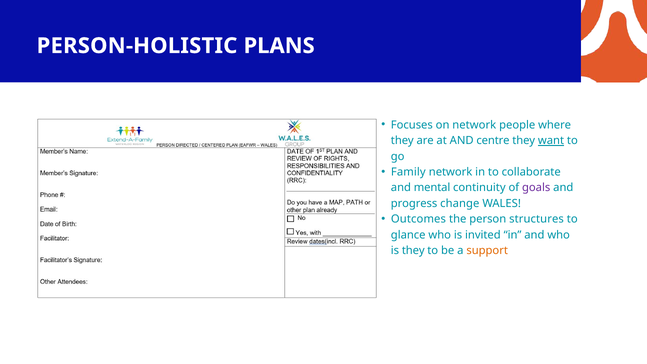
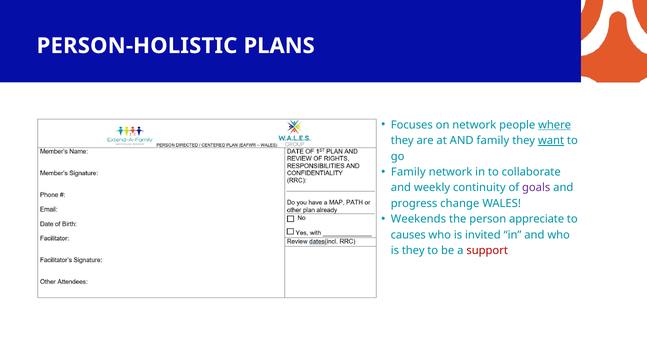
where underline: none -> present
AND centre: centre -> family
mental: mental -> weekly
Outcomes: Outcomes -> Weekends
structures: structures -> appreciate
glance: glance -> causes
support colour: orange -> red
